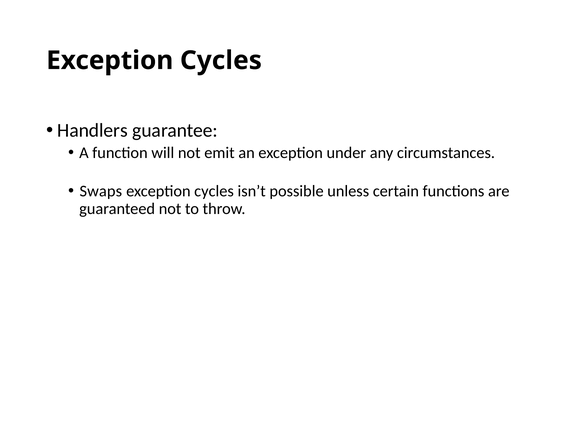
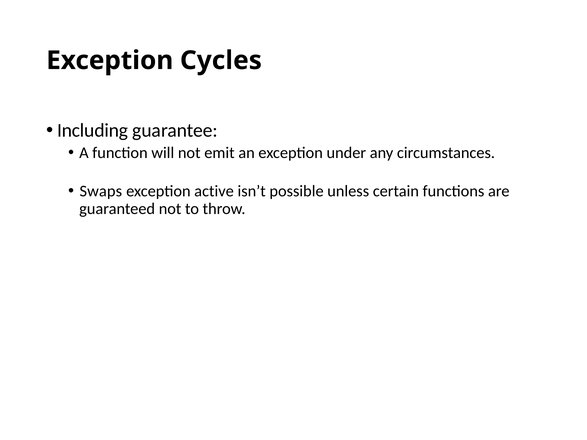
Handlers: Handlers -> Including
cycles at (214, 191): cycles -> active
